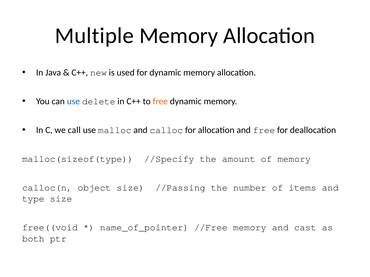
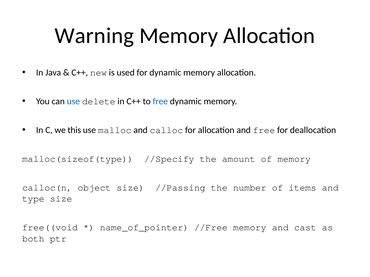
Multiple: Multiple -> Warning
free at (160, 102) colour: orange -> blue
call: call -> this
